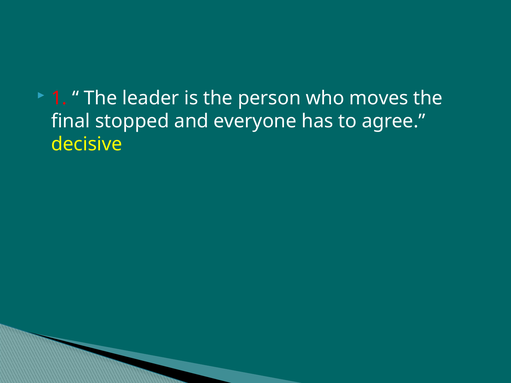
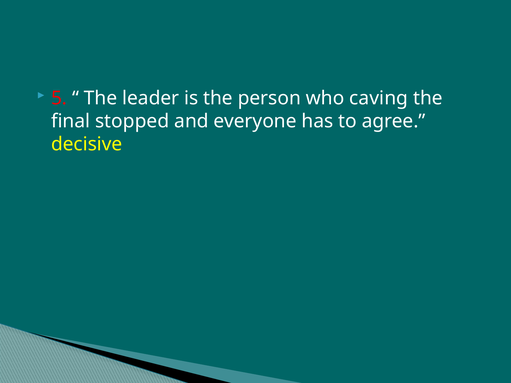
1: 1 -> 5
moves: moves -> caving
